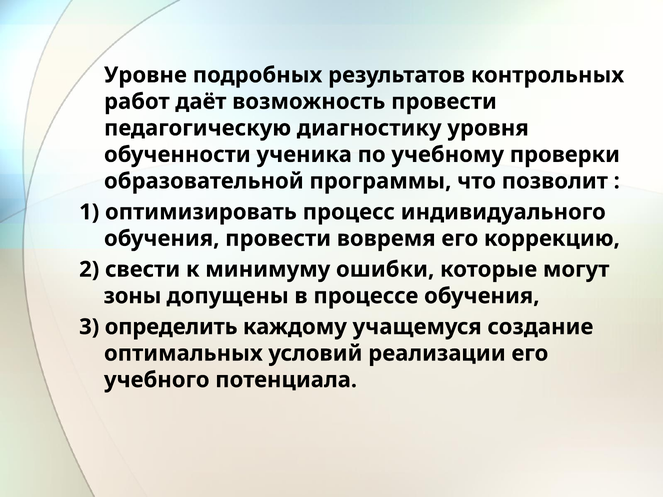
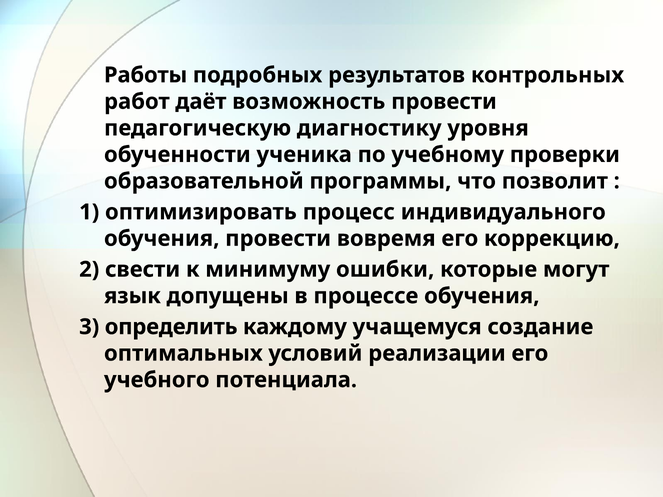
Уровне: Уровне -> Работы
зоны: зоны -> язык
